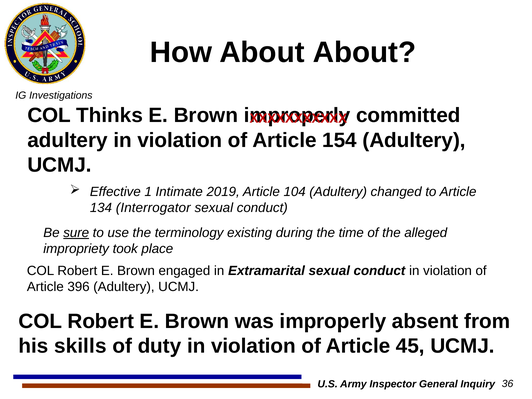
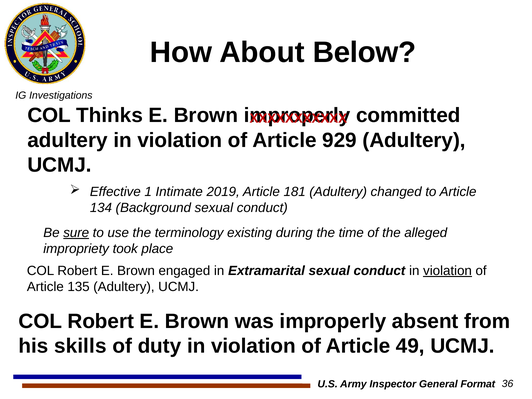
About About: About -> Below
154: 154 -> 929
104: 104 -> 181
Interrogator: Interrogator -> Background
violation at (448, 271) underline: none -> present
396: 396 -> 135
45: 45 -> 49
Inquiry: Inquiry -> Format
